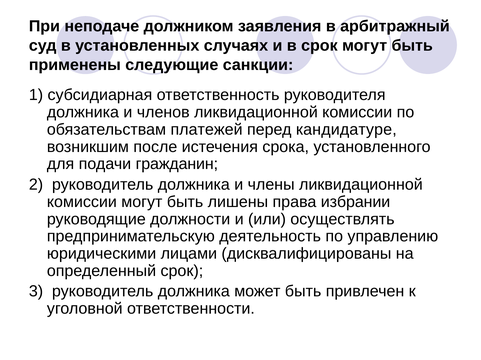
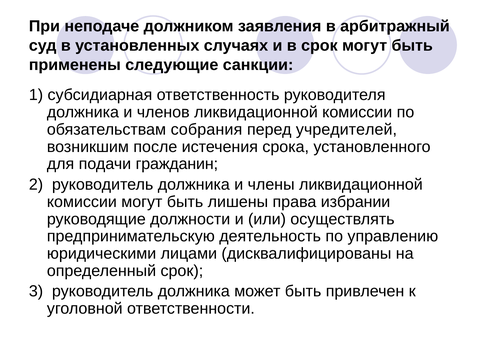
платежей: платежей -> собрания
кандидатуре: кандидатуре -> учредителей
